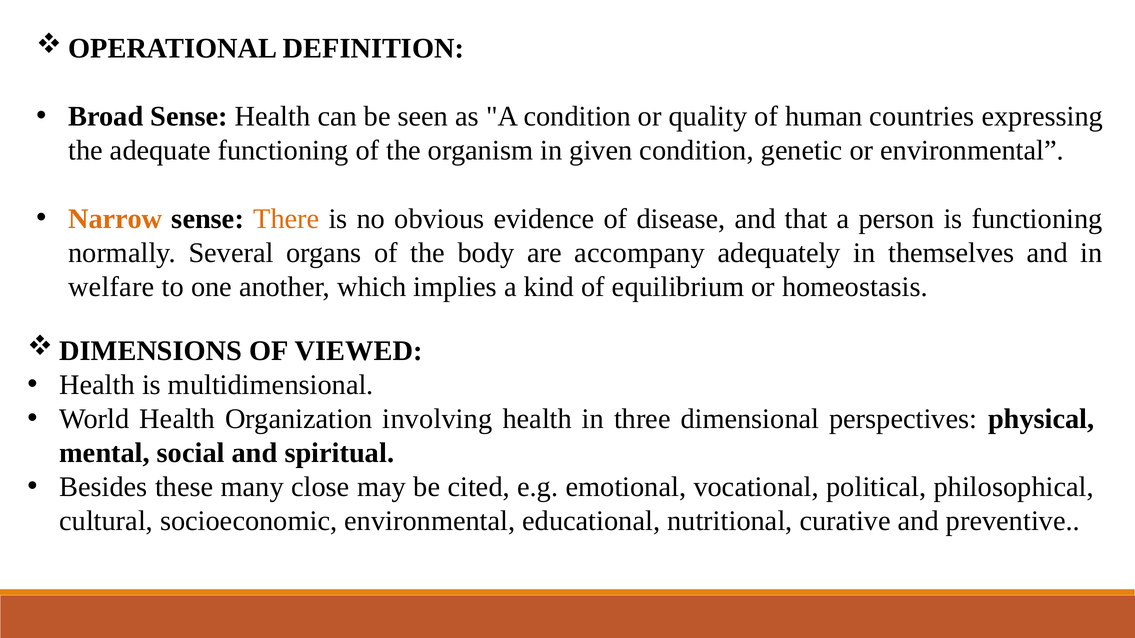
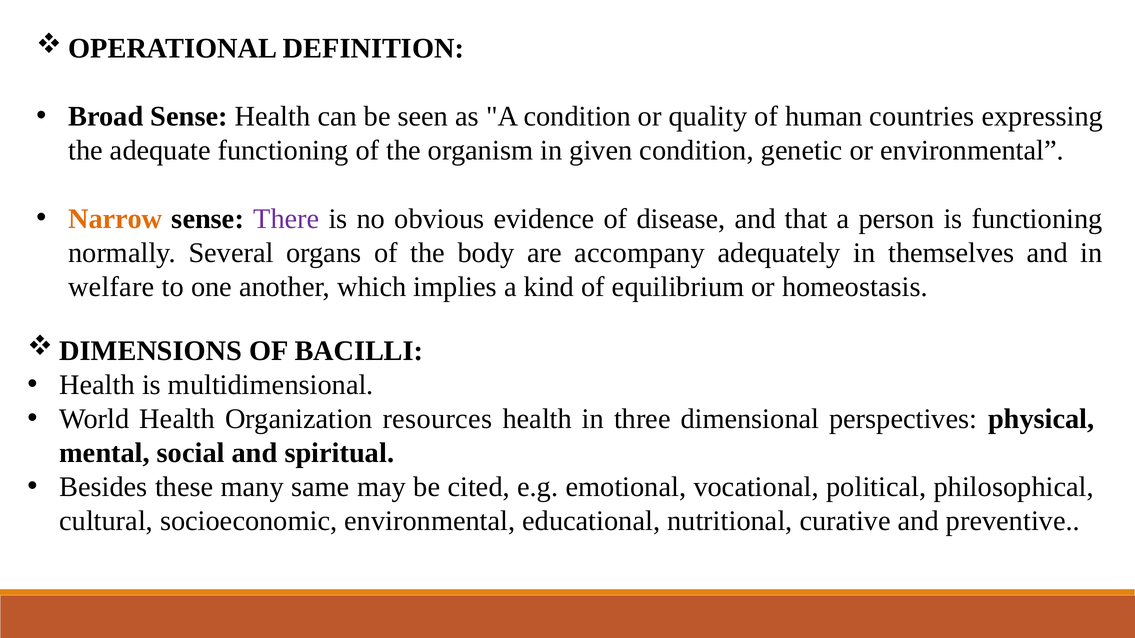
There colour: orange -> purple
VIEWED: VIEWED -> BACILLI
involving: involving -> resources
close: close -> same
